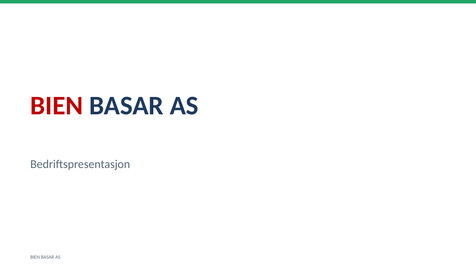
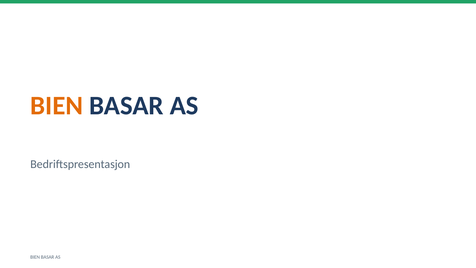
BIEN at (57, 106) colour: red -> orange
